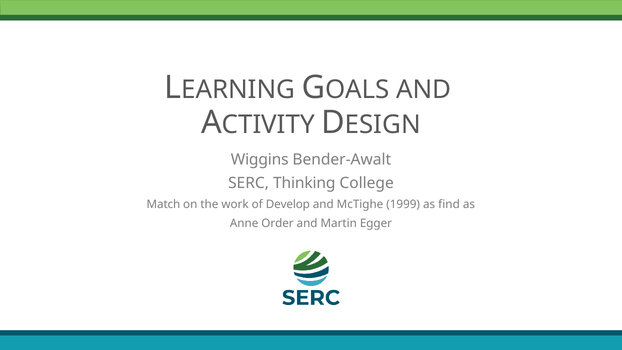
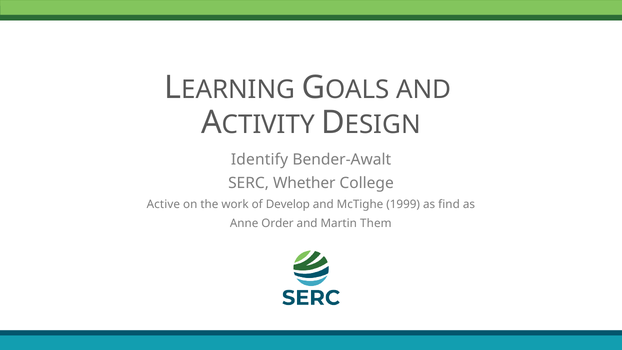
Wiggins: Wiggins -> Identify
Thinking: Thinking -> Whether
Match: Match -> Active
Egger: Egger -> Them
